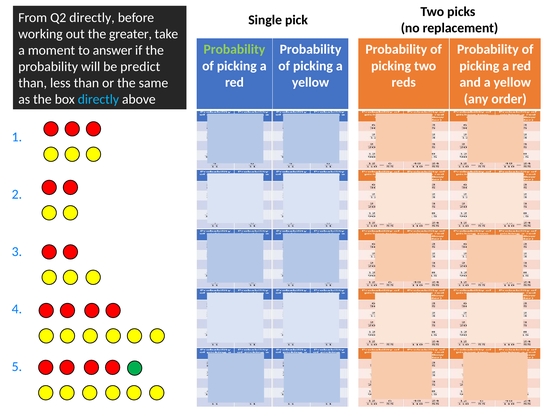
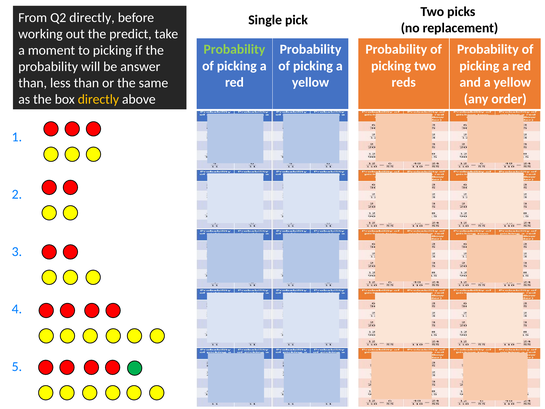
greater: greater -> predict
to answer: answer -> picking
predict: predict -> answer
directly at (98, 99) colour: light blue -> yellow
